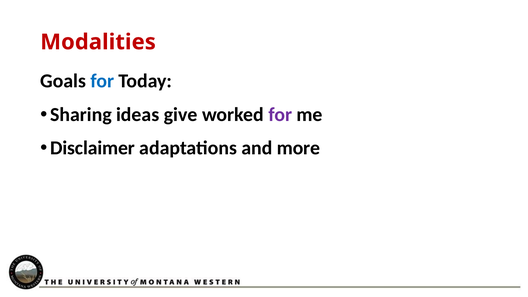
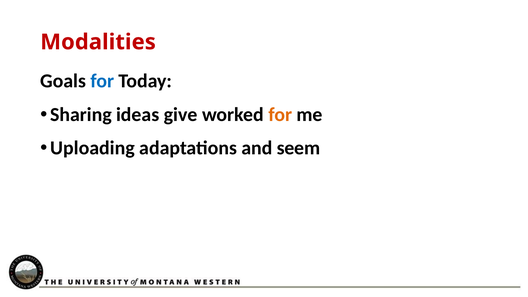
for at (280, 115) colour: purple -> orange
Disclaimer: Disclaimer -> Uploading
more: more -> seem
